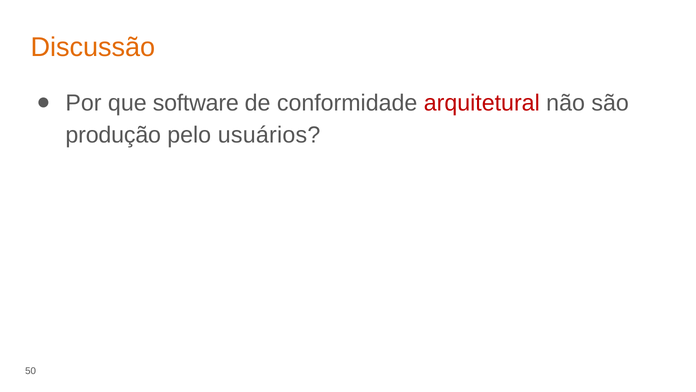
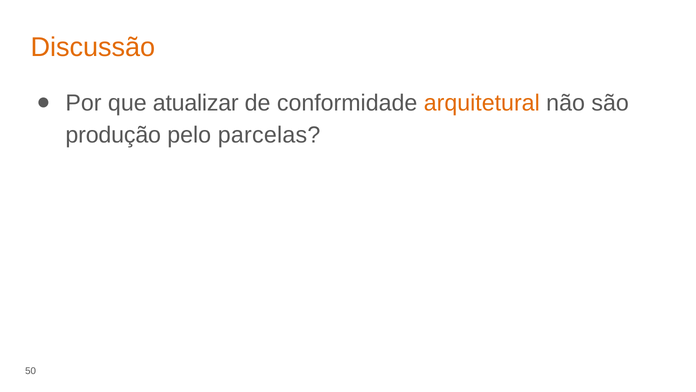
software: software -> atualizar
arquitetural colour: red -> orange
usuários: usuários -> parcelas
